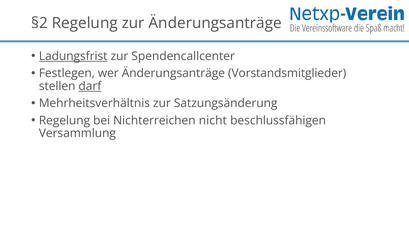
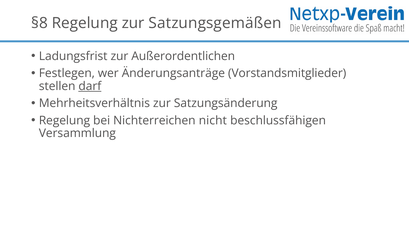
§2: §2 -> §8
zur Änderungsanträge: Änderungsanträge -> Satzungsgemäßen
Ladungsfrist underline: present -> none
Spendencallcenter: Spendencallcenter -> Außerordentlichen
